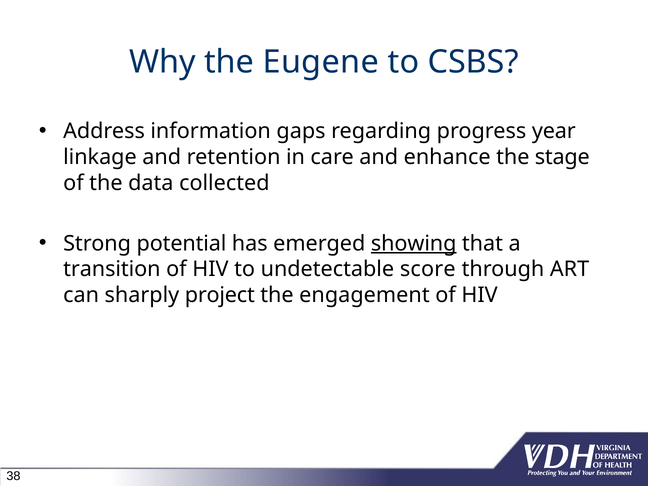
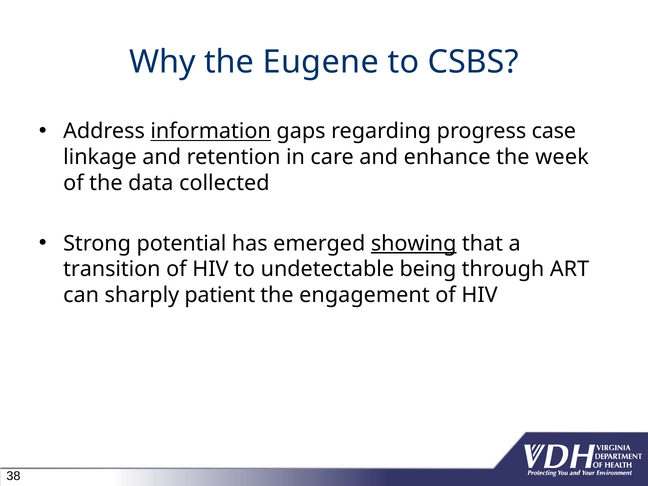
information underline: none -> present
year: year -> case
stage: stage -> week
score: score -> being
project: project -> patient
